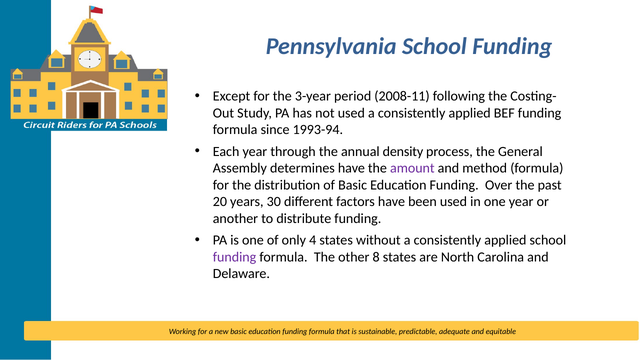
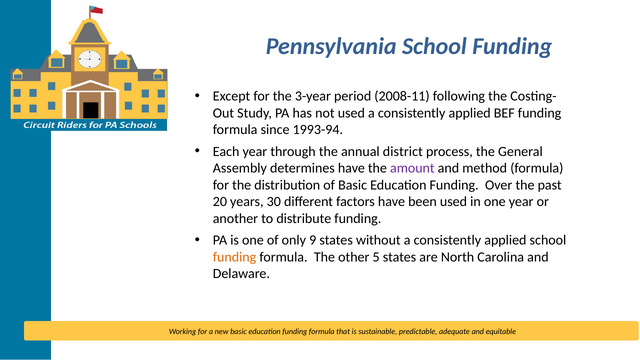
density: density -> district
4: 4 -> 9
funding at (235, 257) colour: purple -> orange
8: 8 -> 5
